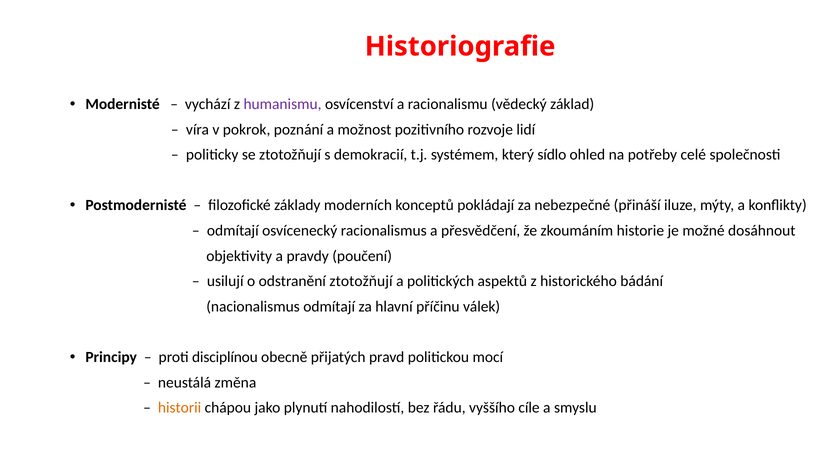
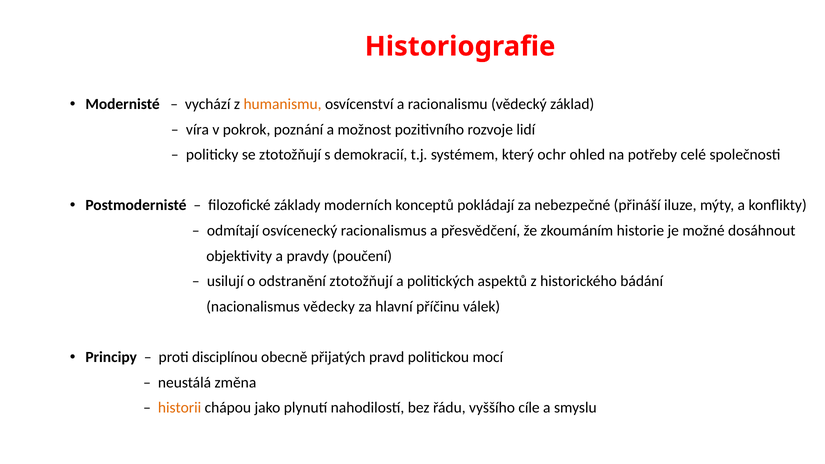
humanismu colour: purple -> orange
sídlo: sídlo -> ochr
nacionalismus odmítají: odmítají -> vědecky
